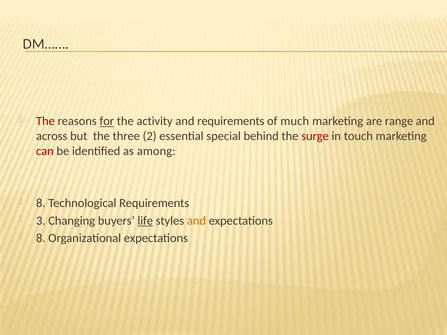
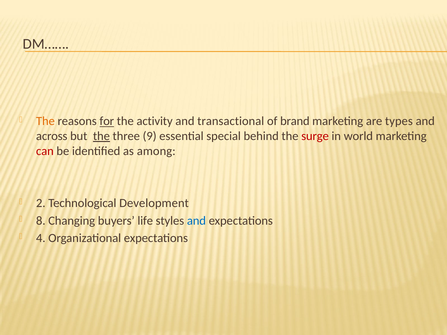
The at (45, 121) colour: red -> orange
and requirements: requirements -> transactional
much: much -> brand
range: range -> types
the at (101, 136) underline: none -> present
2: 2 -> 9
touch: touch -> world
8 at (41, 203): 8 -> 2
Technological Requirements: Requirements -> Development
3: 3 -> 8
life underline: present -> none
and at (196, 221) colour: orange -> blue
8 at (41, 238): 8 -> 4
